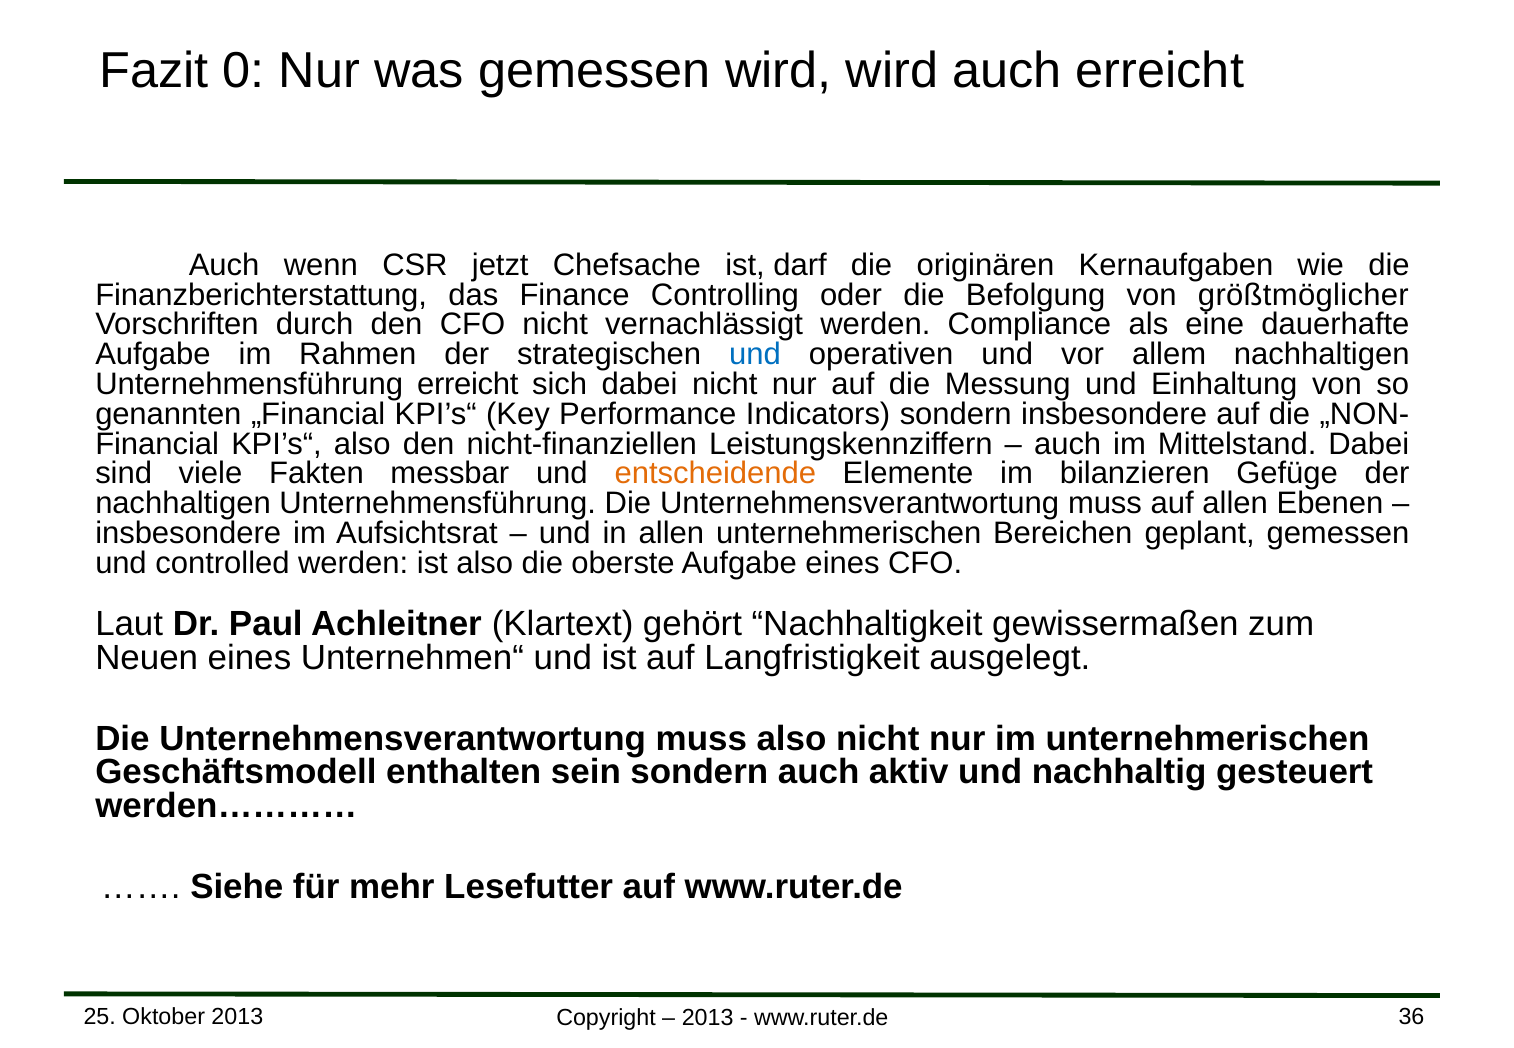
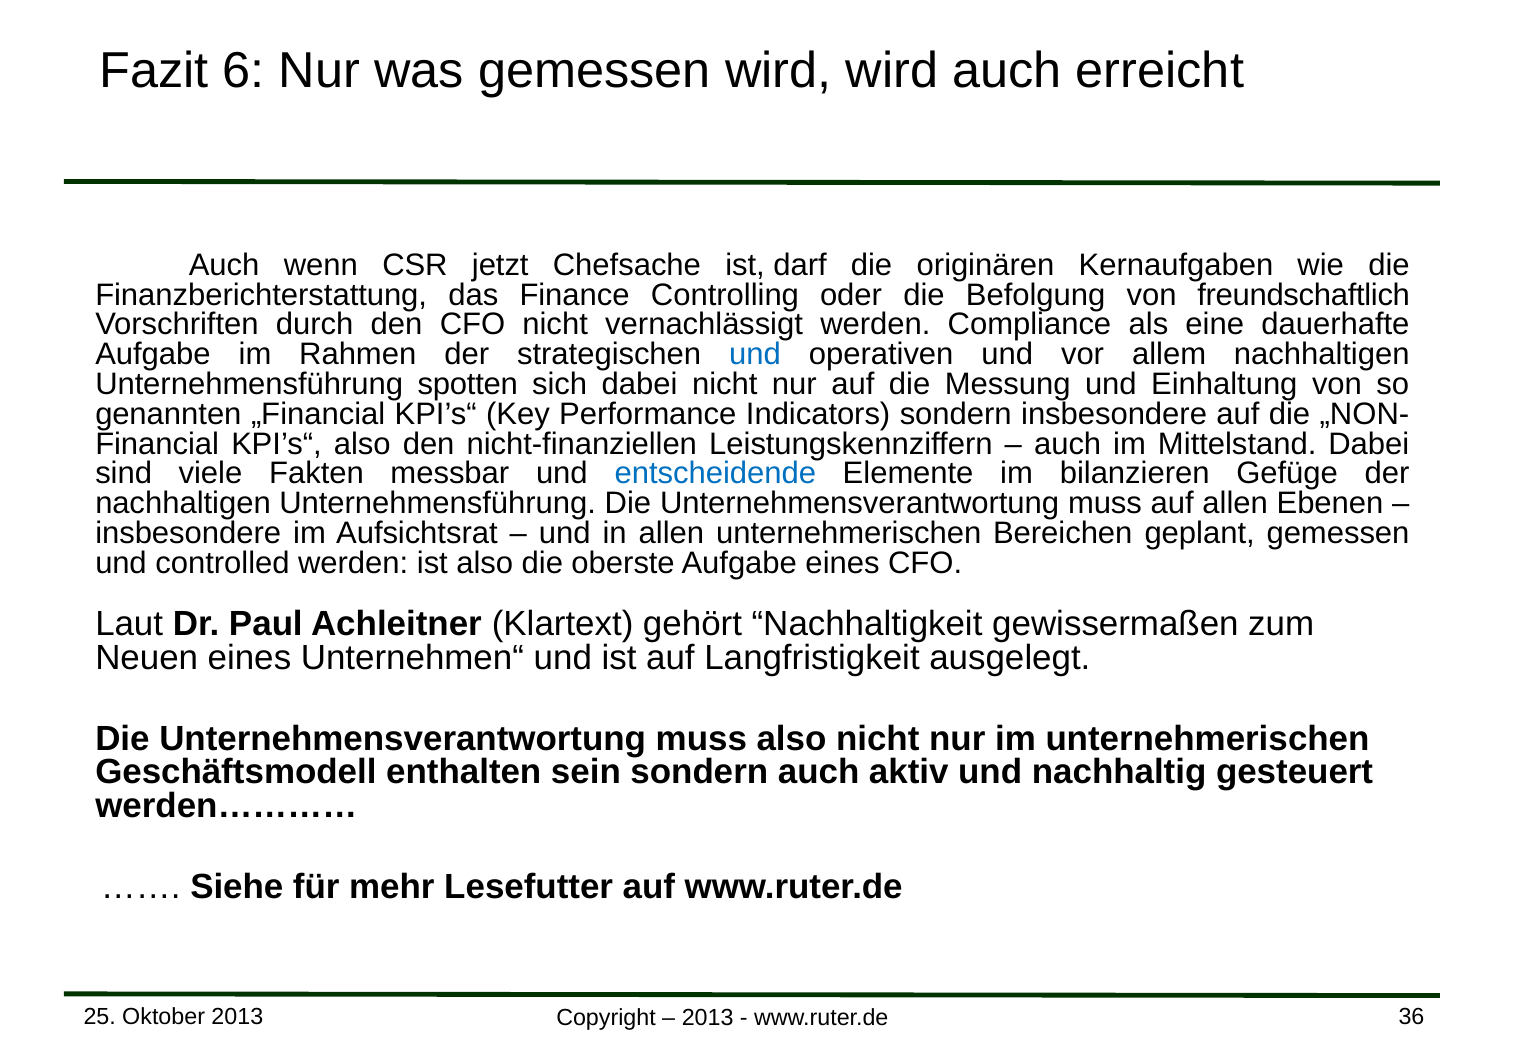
0: 0 -> 6
größtmöglicher: größtmöglicher -> freundschaftlich
Unternehmensführung erreicht: erreicht -> spotten
entscheidende colour: orange -> blue
